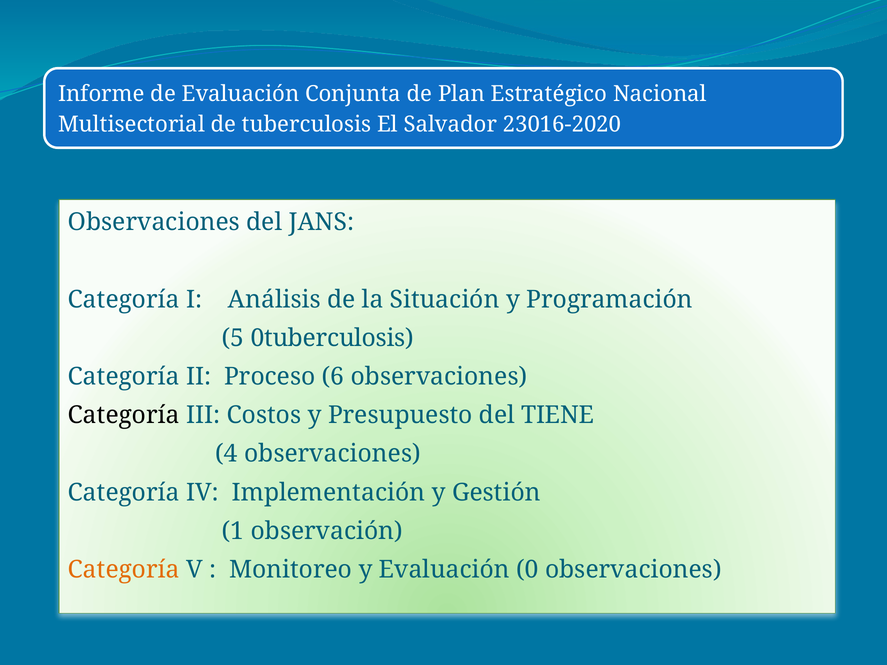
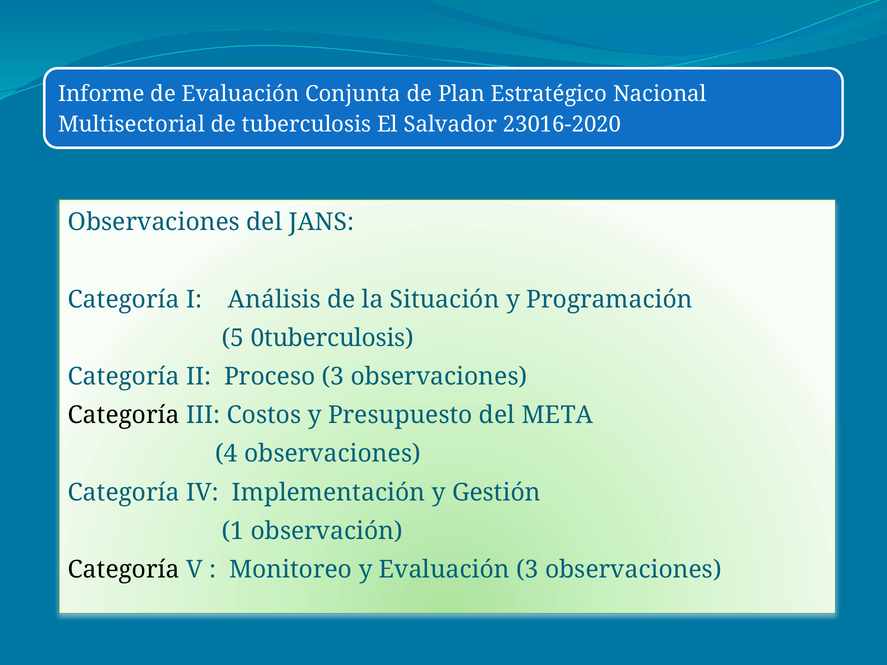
Proceso 6: 6 -> 3
TIENE: TIENE -> META
Categoría at (124, 570) colour: orange -> black
Evaluación 0: 0 -> 3
